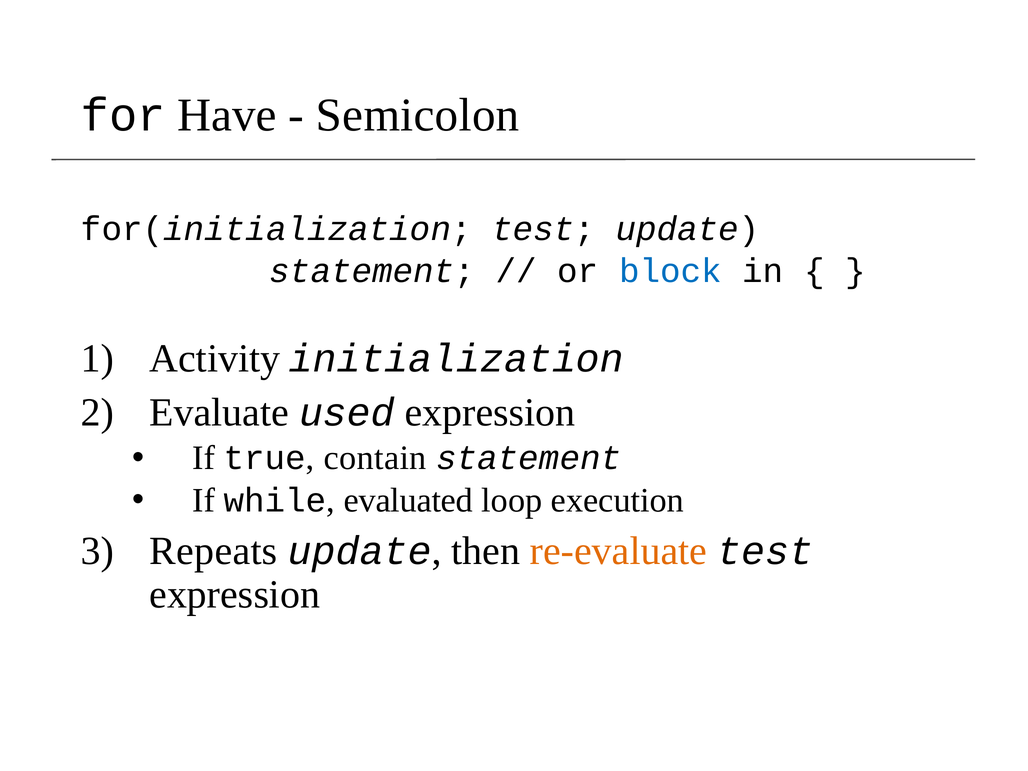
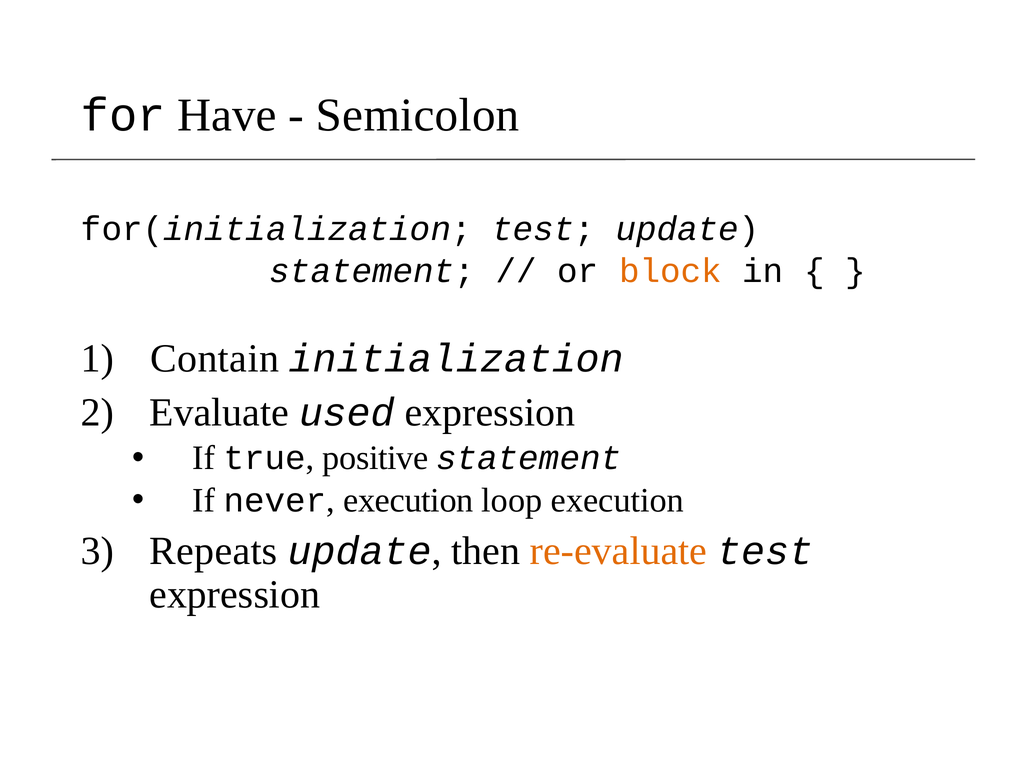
block colour: blue -> orange
Activity: Activity -> Contain
contain: contain -> positive
while: while -> never
evaluated at (408, 501): evaluated -> execution
